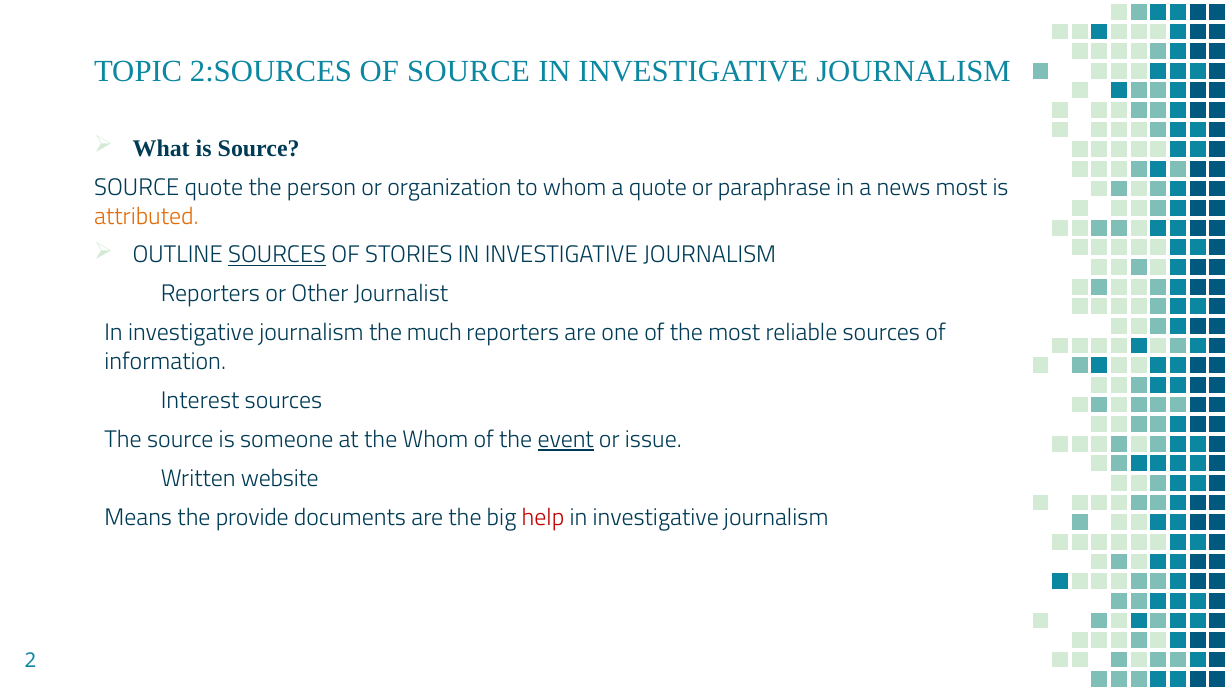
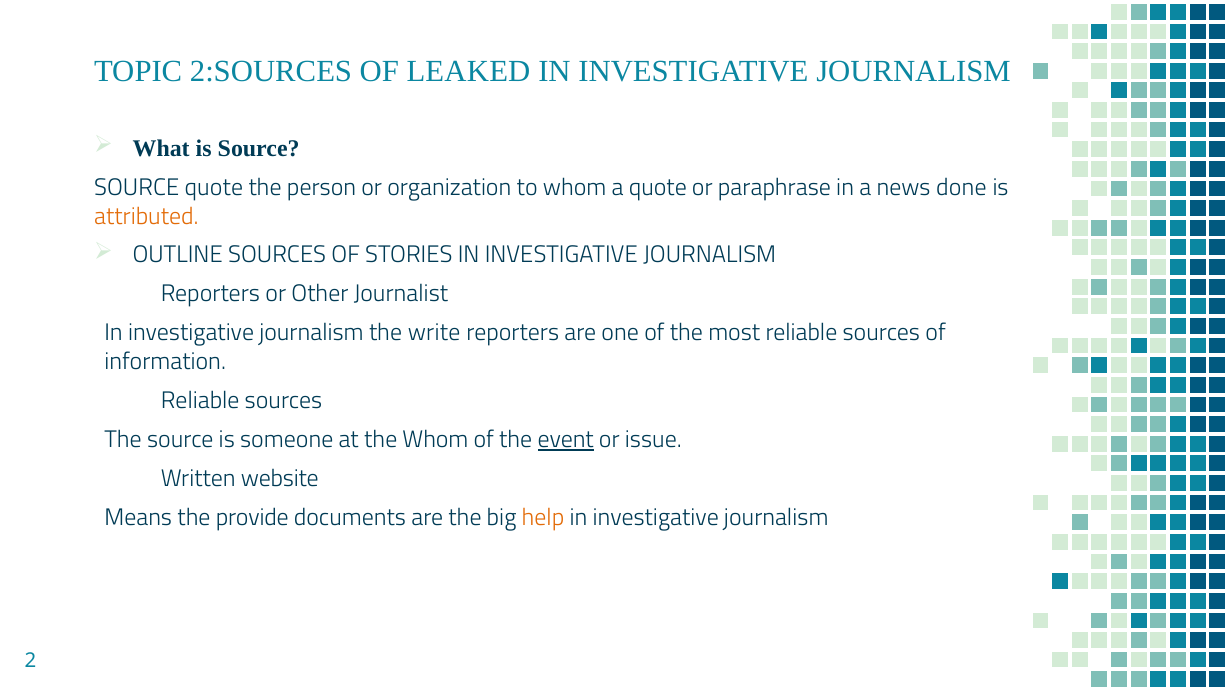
OF SOURCE: SOURCE -> LEAKED
news most: most -> done
SOURCES at (277, 255) underline: present -> none
much: much -> write
Interest at (200, 401): Interest -> Reliable
help colour: red -> orange
